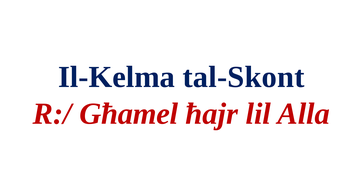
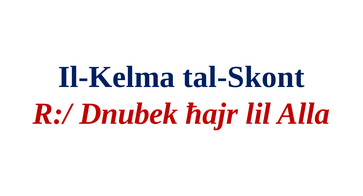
Għamel: Għamel -> Dnubek
